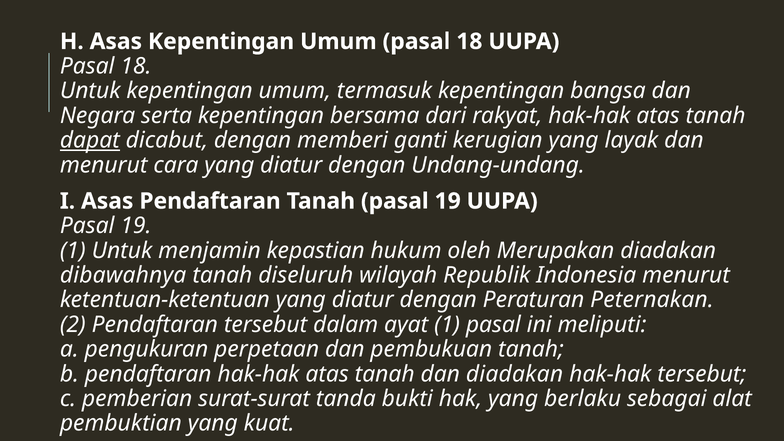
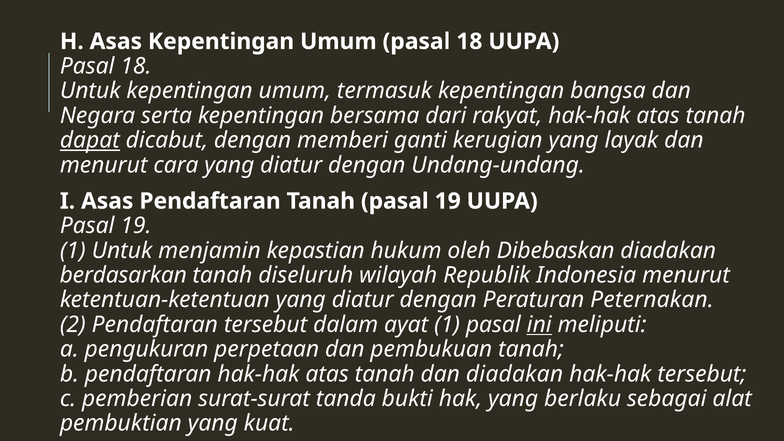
Merupakan: Merupakan -> Dibebaskan
dibawahnya: dibawahnya -> berdasarkan
ini underline: none -> present
